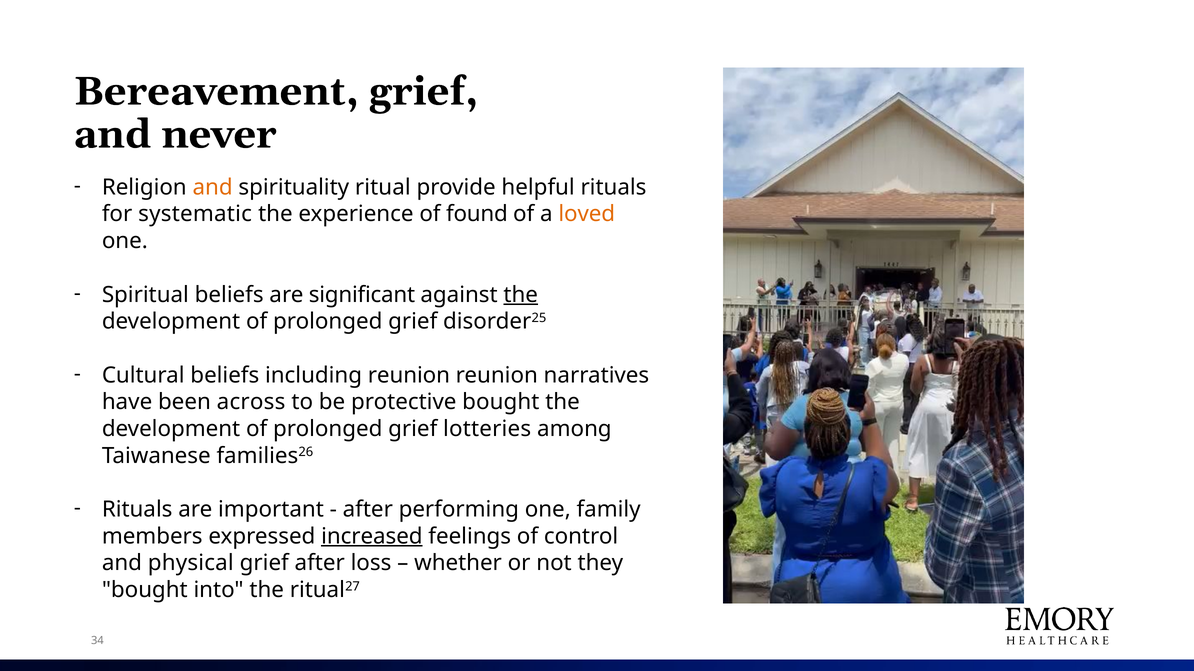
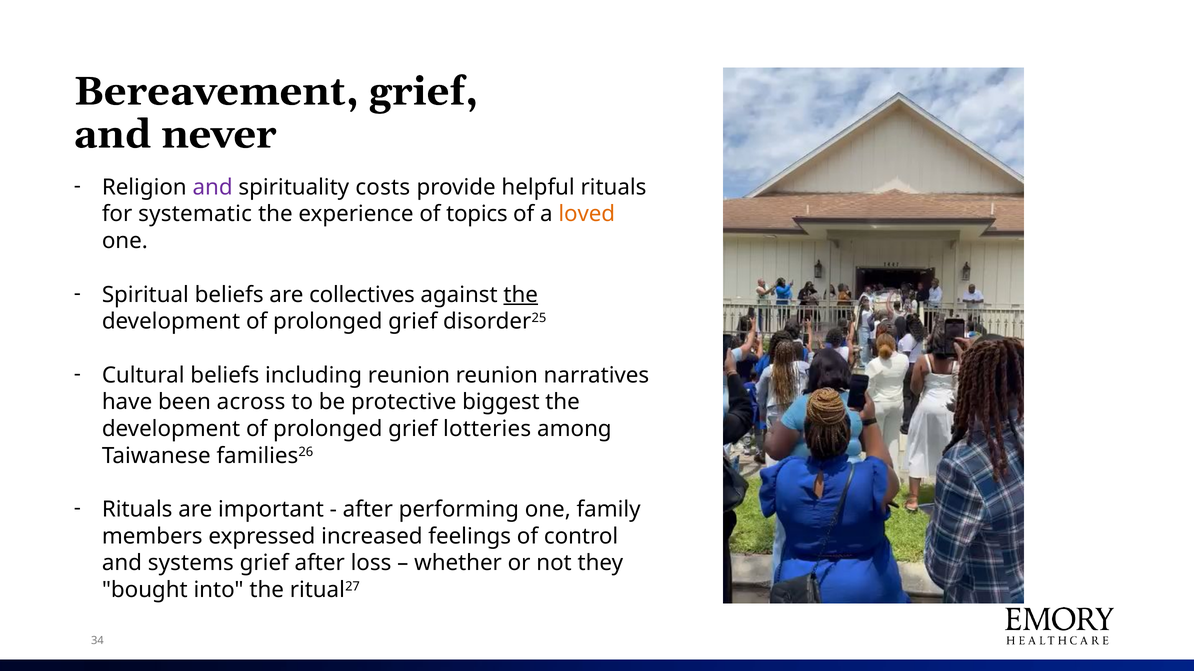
and at (213, 187) colour: orange -> purple
ritual: ritual -> costs
found: found -> topics
significant: significant -> collectives
protective bought: bought -> biggest
increased underline: present -> none
physical: physical -> systems
